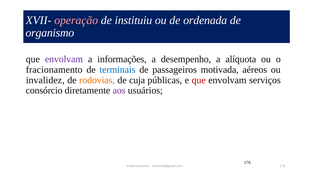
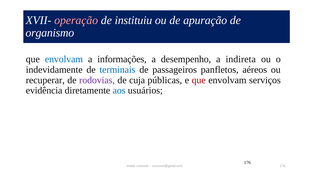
ordenada: ordenada -> apuração
envolvam at (64, 59) colour: purple -> blue
alíquota: alíquota -> indireta
fracionamento: fracionamento -> indevidamente
motivada: motivada -> panfletos
invalidez: invalidez -> recuperar
rodovias colour: orange -> purple
consórcio: consórcio -> evidência
aos colour: purple -> blue
